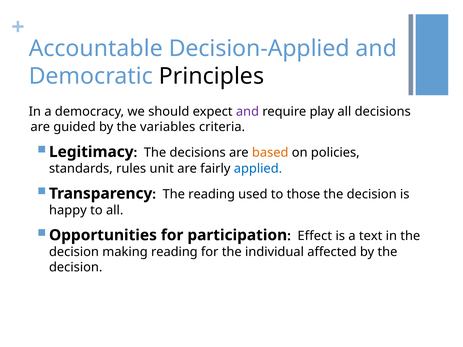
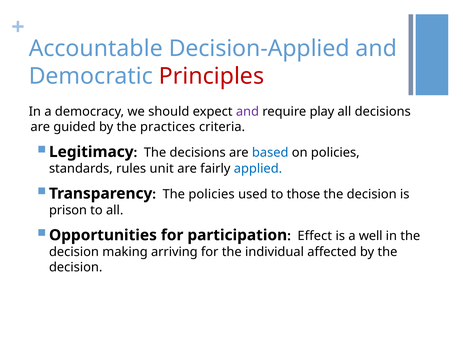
Principles colour: black -> red
variables: variables -> practices
based colour: orange -> blue
The reading: reading -> policies
happy: happy -> prison
text: text -> well
making reading: reading -> arriving
